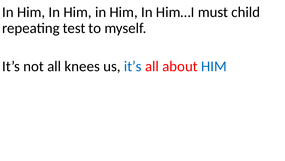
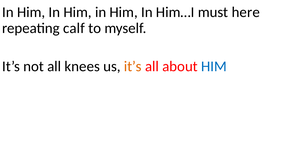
child: child -> here
test: test -> calf
it’s at (133, 66) colour: blue -> orange
